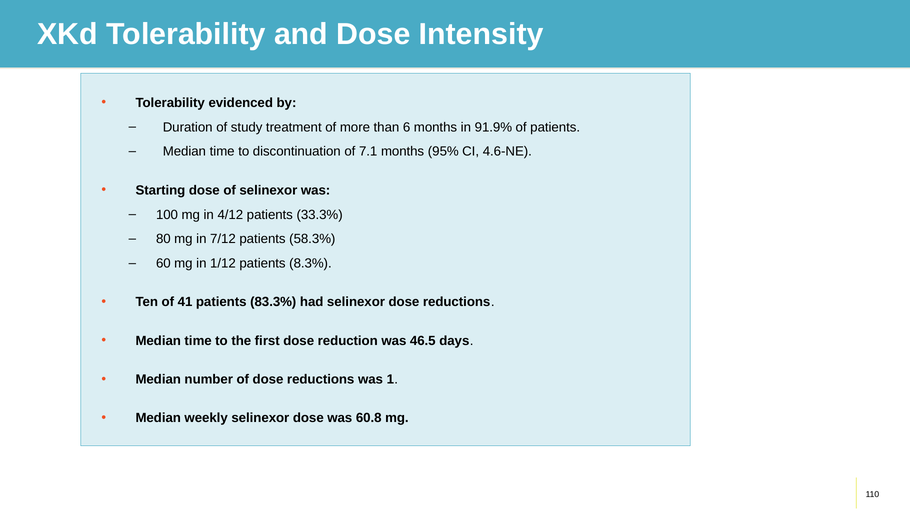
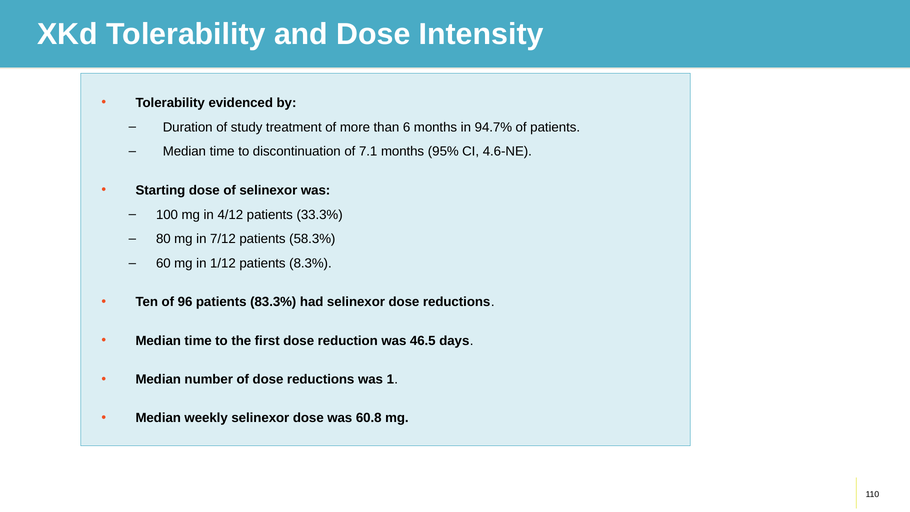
91.9%: 91.9% -> 94.7%
41: 41 -> 96
